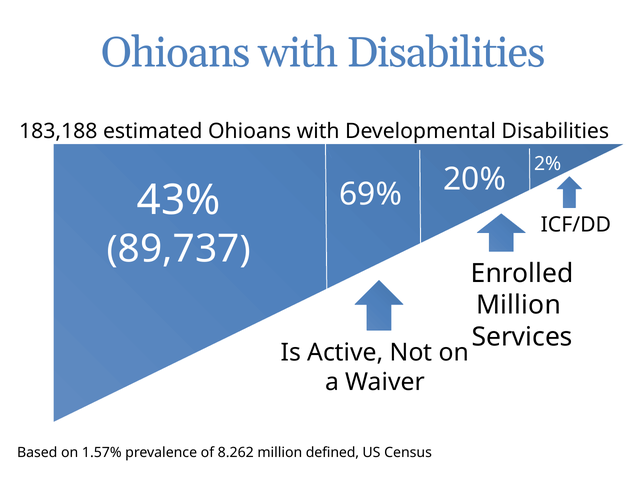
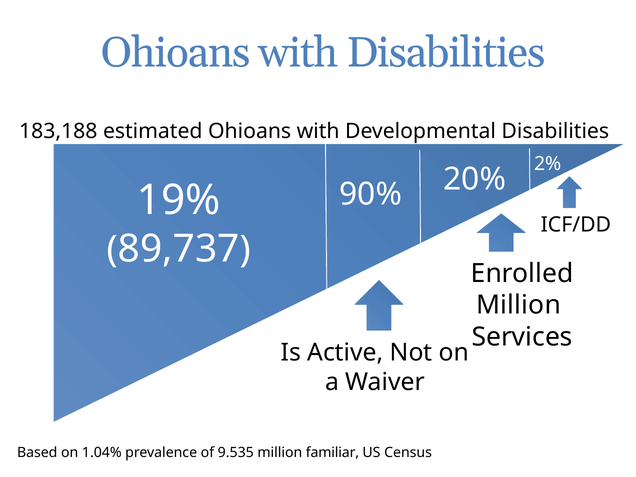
69%: 69% -> 90%
43%: 43% -> 19%
1.57%: 1.57% -> 1.04%
8.262: 8.262 -> 9.535
defined: defined -> familiar
